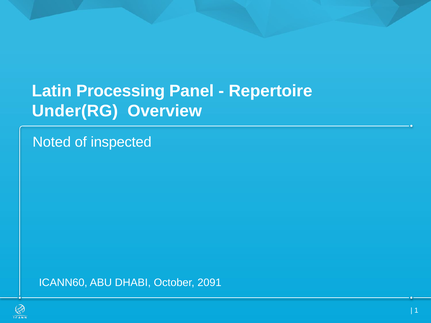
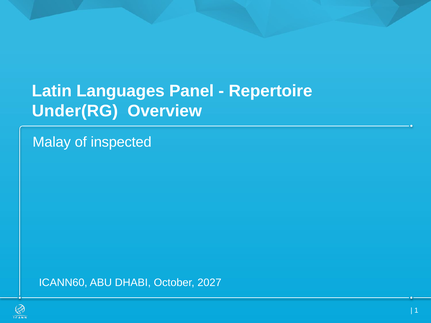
Processing: Processing -> Languages
Noted: Noted -> Malay
2091: 2091 -> 2027
